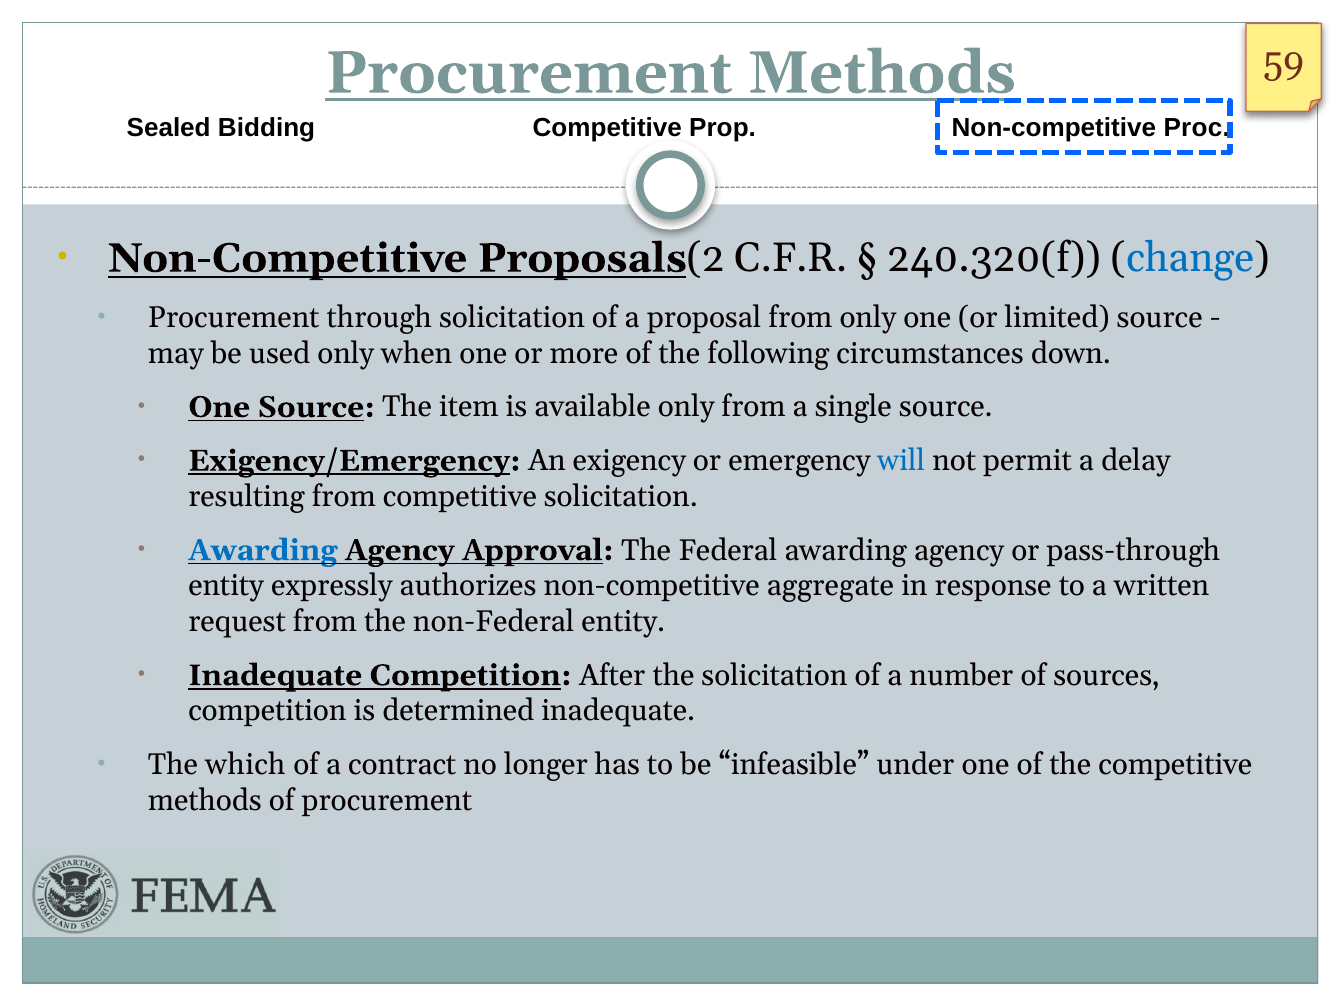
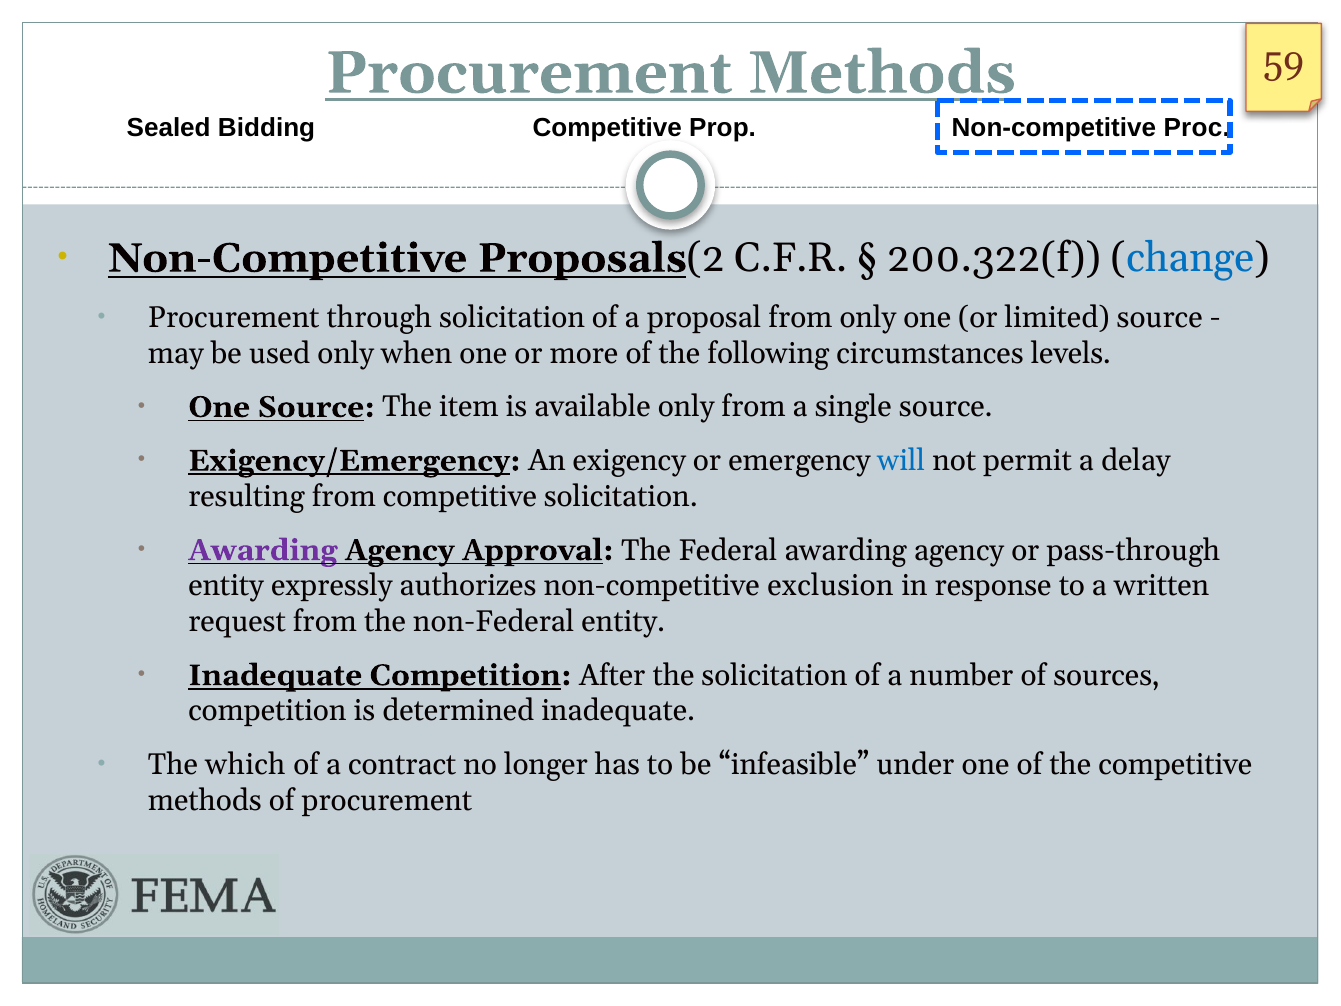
240.320(f: 240.320(f -> 200.322(f
down: down -> levels
Awarding at (263, 550) colour: blue -> purple
aggregate: aggregate -> exclusion
